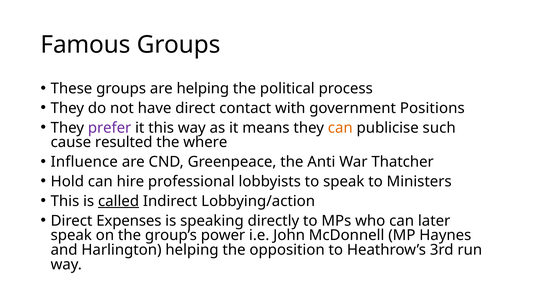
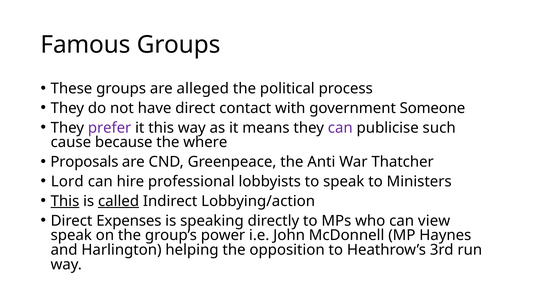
are helping: helping -> alleged
Positions: Positions -> Someone
can at (340, 128) colour: orange -> purple
resulted: resulted -> because
Influence: Influence -> Proposals
Hold: Hold -> Lord
This at (65, 201) underline: none -> present
later: later -> view
